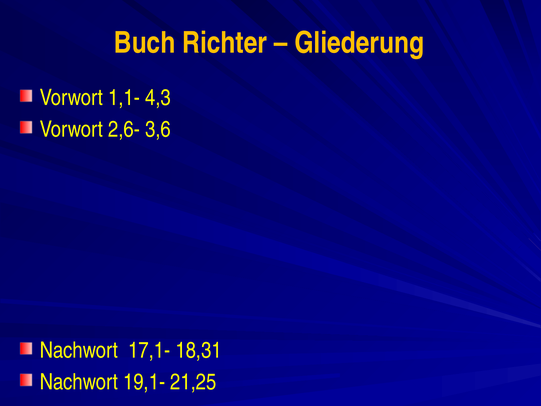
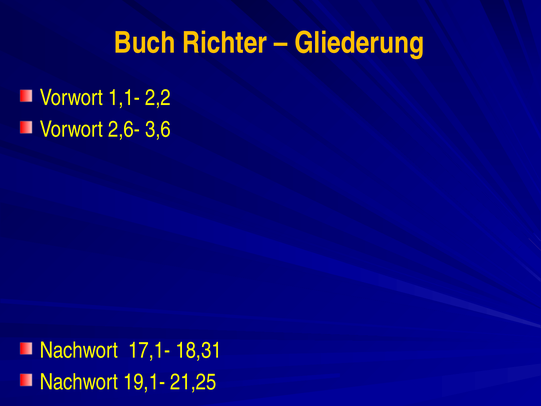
4,3: 4,3 -> 2,2
